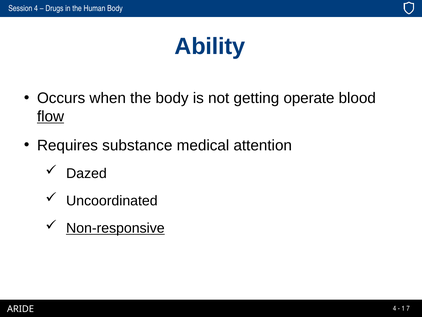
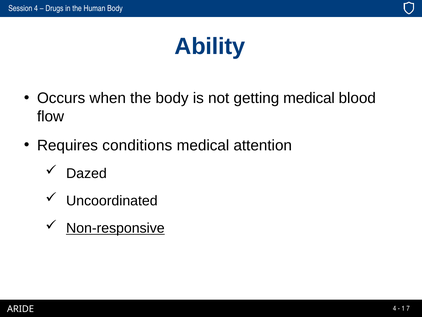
getting operate: operate -> medical
flow underline: present -> none
substance: substance -> conditions
